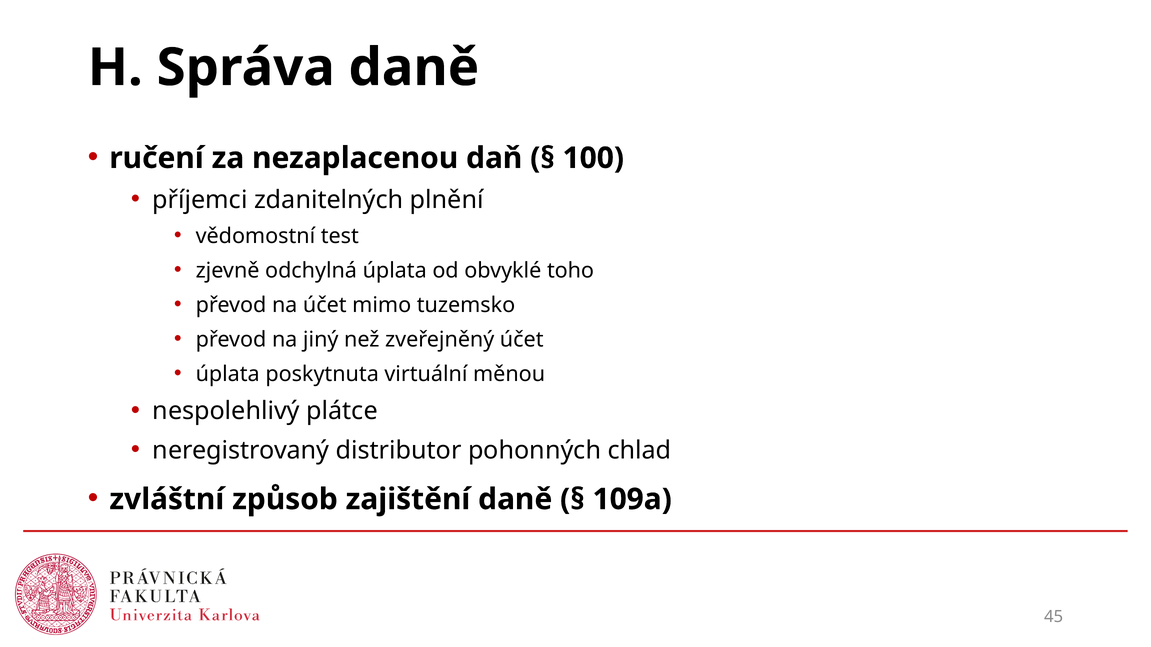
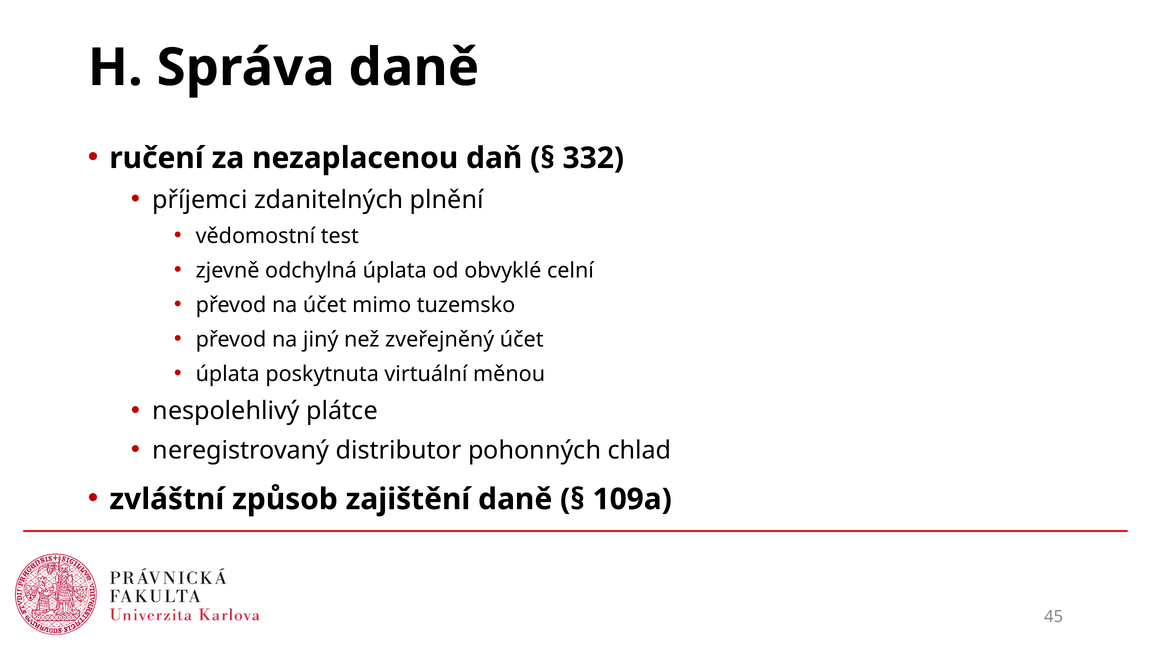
100: 100 -> 332
toho: toho -> celní
